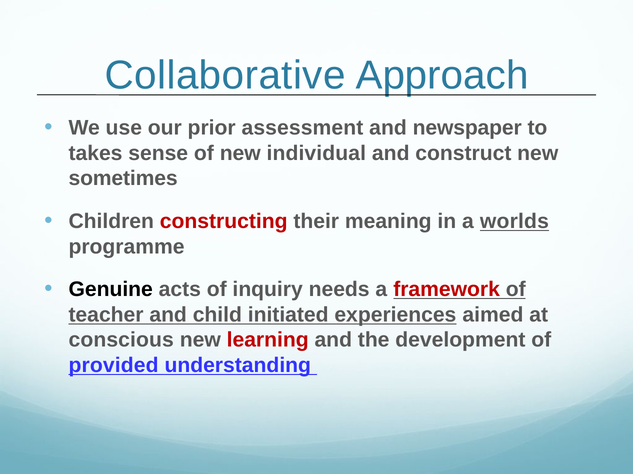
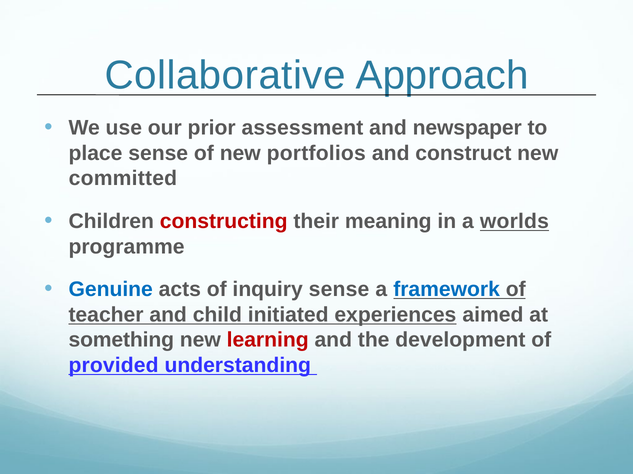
takes: takes -> place
individual: individual -> portfolios
sometimes: sometimes -> committed
Genuine colour: black -> blue
inquiry needs: needs -> sense
framework colour: red -> blue
conscious: conscious -> something
